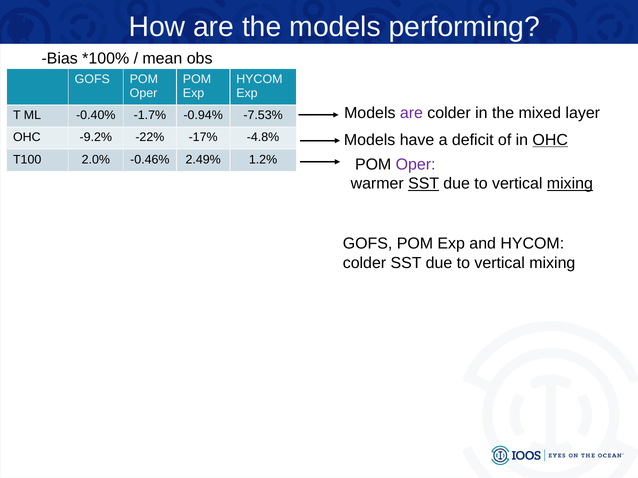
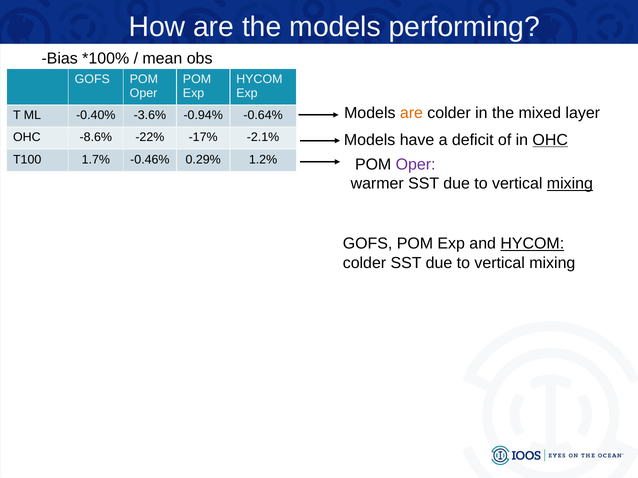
are at (411, 113) colour: purple -> orange
-1.7%: -1.7% -> -3.6%
-7.53%: -7.53% -> -0.64%
-9.2%: -9.2% -> -8.6%
-4.8%: -4.8% -> -2.1%
2.0%: 2.0% -> 1.7%
2.49%: 2.49% -> 0.29%
SST at (424, 184) underline: present -> none
HYCOM at (532, 244) underline: none -> present
